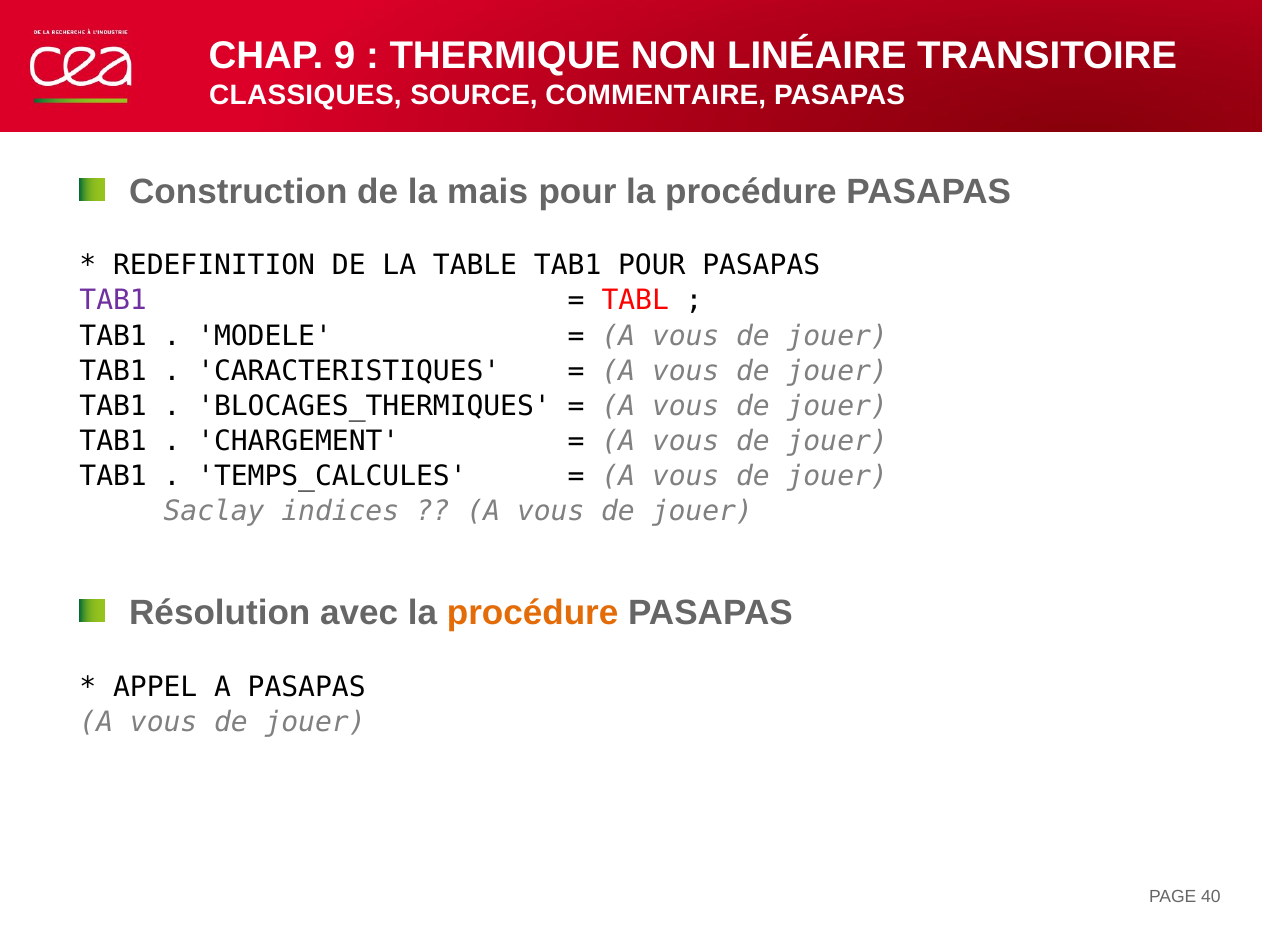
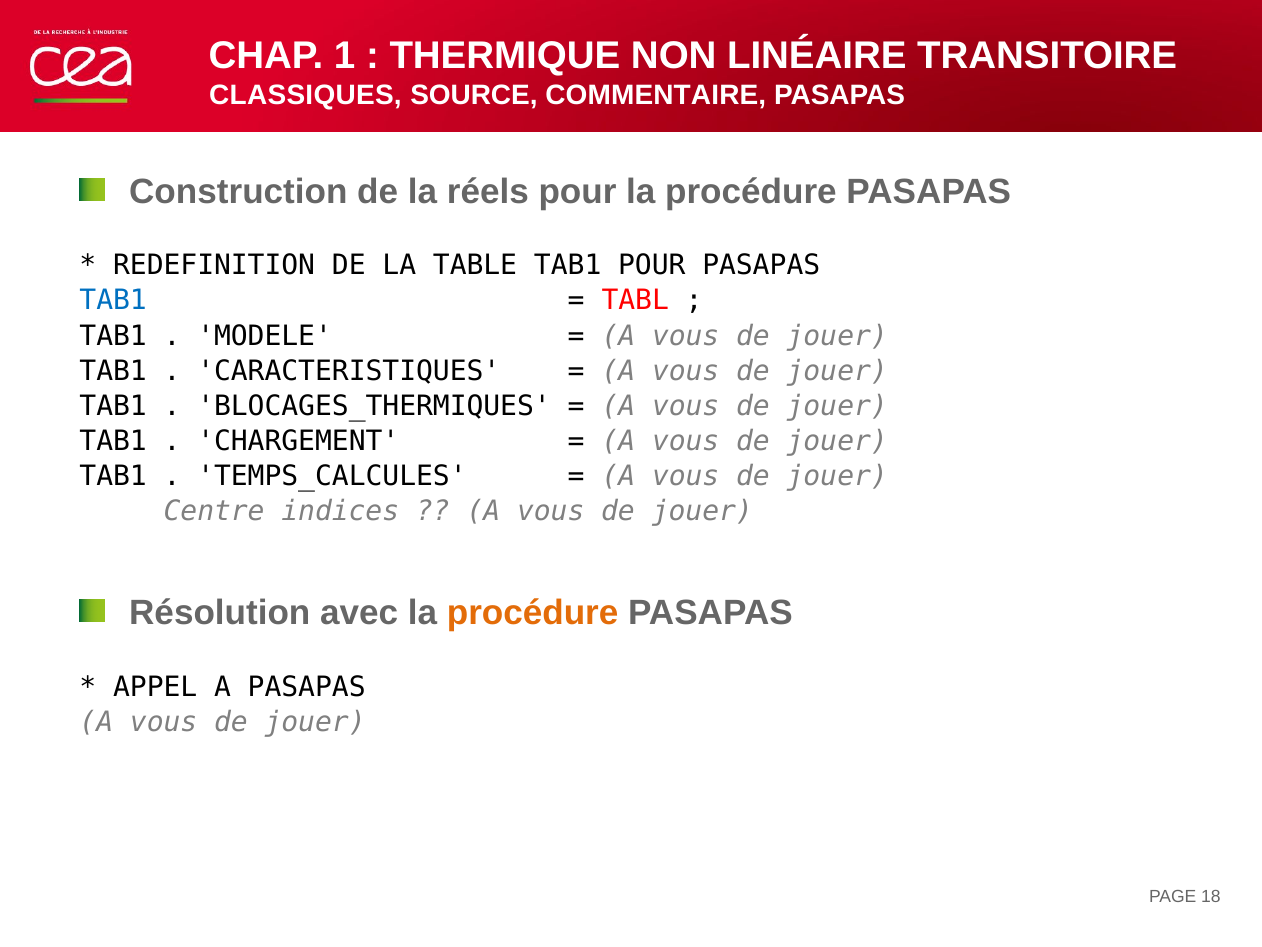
9: 9 -> 1
mais: mais -> réels
TAB1 at (113, 301) colour: purple -> blue
Saclay: Saclay -> Centre
40: 40 -> 18
